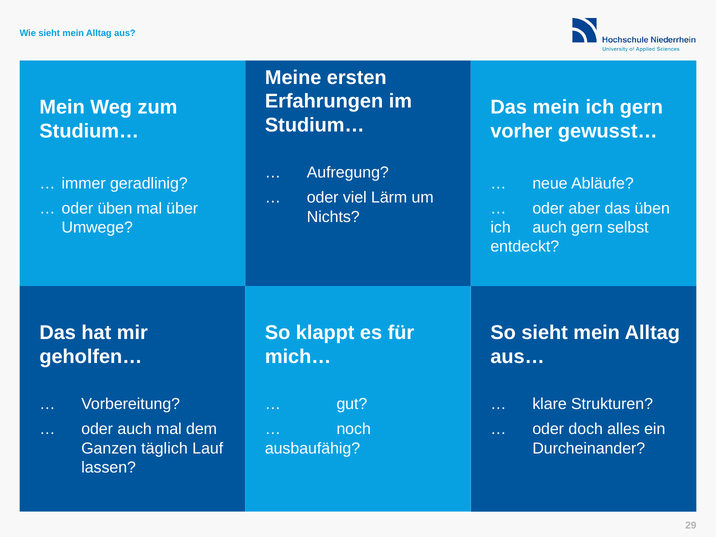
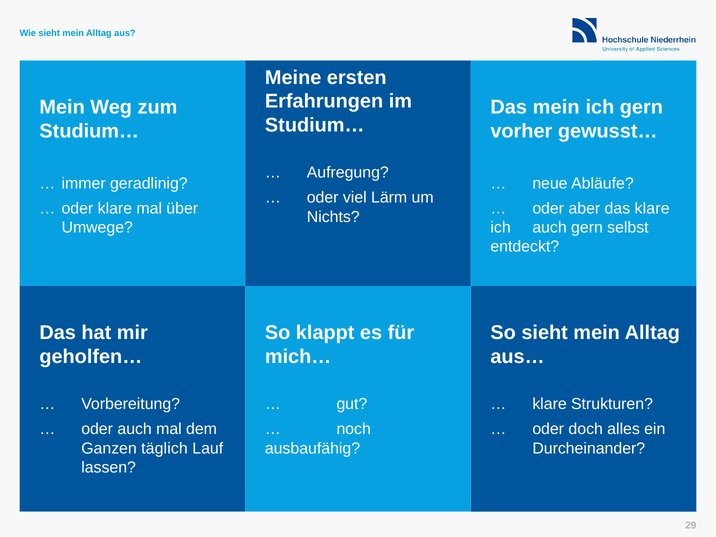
oder üben: üben -> klare
das üben: üben -> klare
